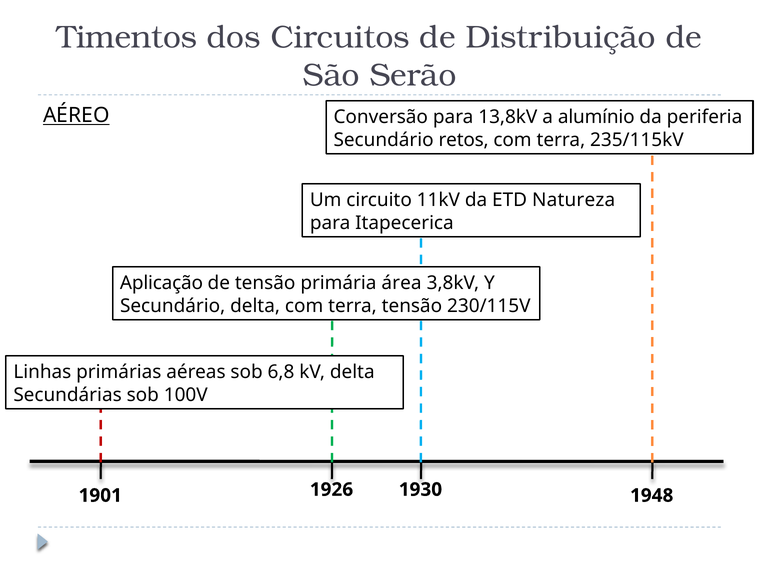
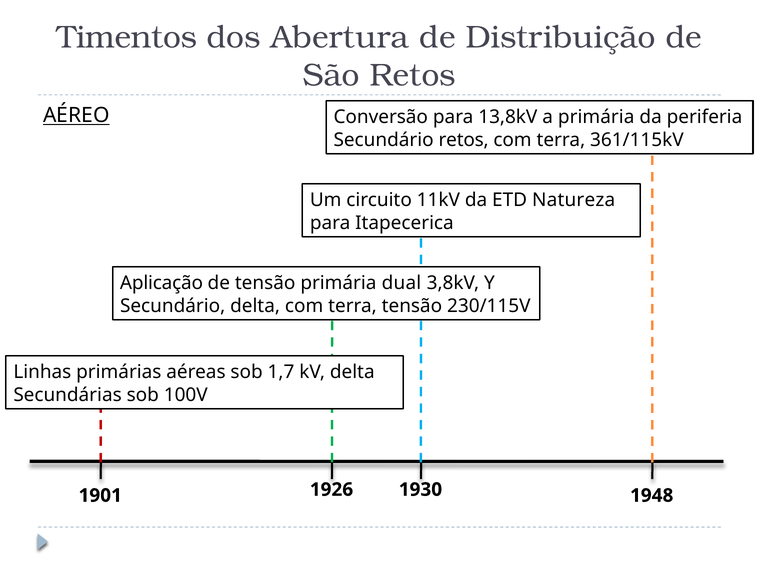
Circuitos: Circuitos -> Abertura
São Serão: Serão -> Retos
a alumínio: alumínio -> primária
235/115kV: 235/115kV -> 361/115kV
área: área -> dual
6,8: 6,8 -> 1,7
